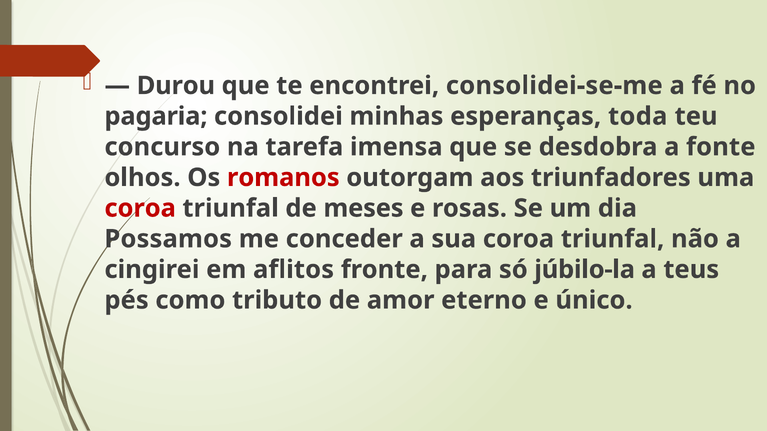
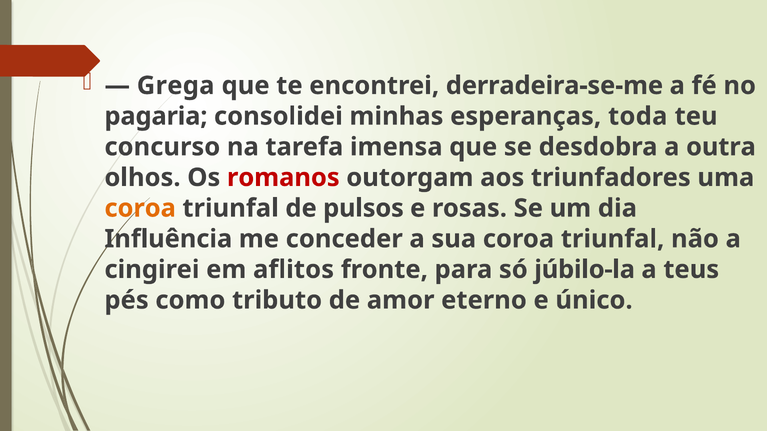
Durou: Durou -> Grega
consolidei-se-me: consolidei-se-me -> derradeira-se-me
fonte: fonte -> outra
coroa at (140, 208) colour: red -> orange
meses: meses -> pulsos
Possamos: Possamos -> Influência
